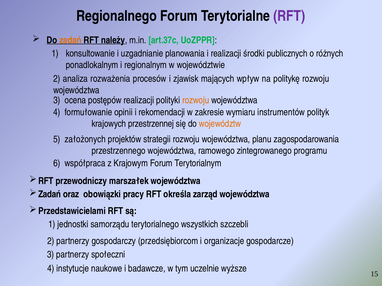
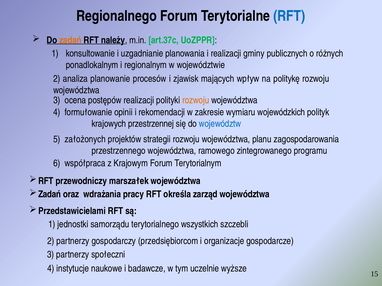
RFT at (289, 16) colour: purple -> blue
środki: środki -> gminy
rozważenia: rozważenia -> planowanie
instrumentów: instrumentów -> wojewódzkich
województw colour: orange -> blue
obowiązki: obowiązki -> wdrażania
